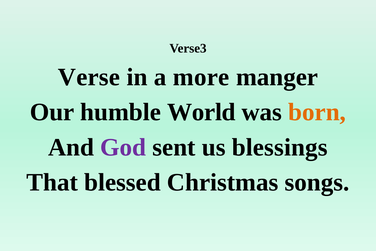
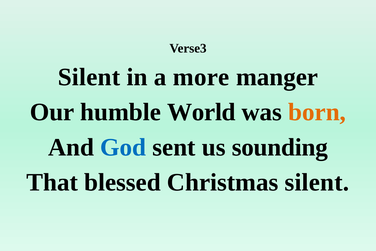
Verse at (89, 77): Verse -> Silent
God colour: purple -> blue
blessings: blessings -> sounding
Christmas songs: songs -> silent
